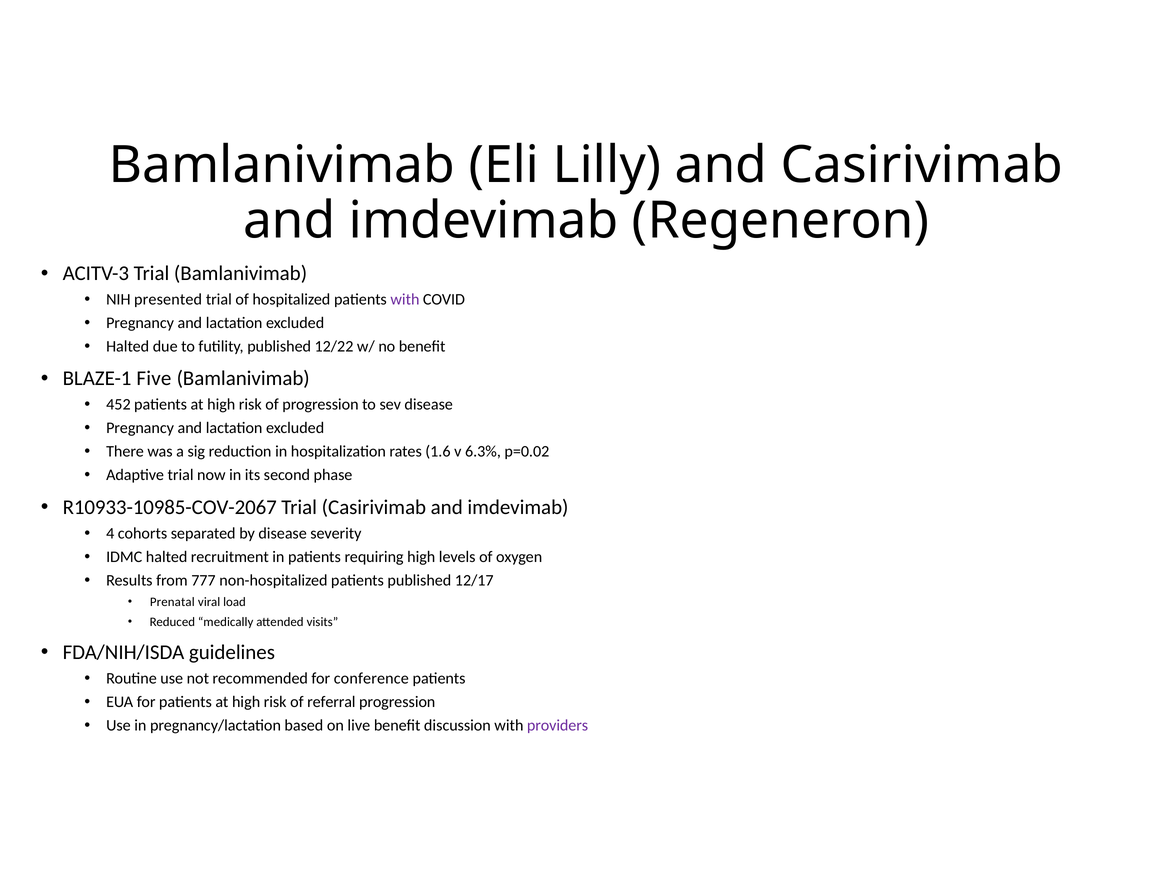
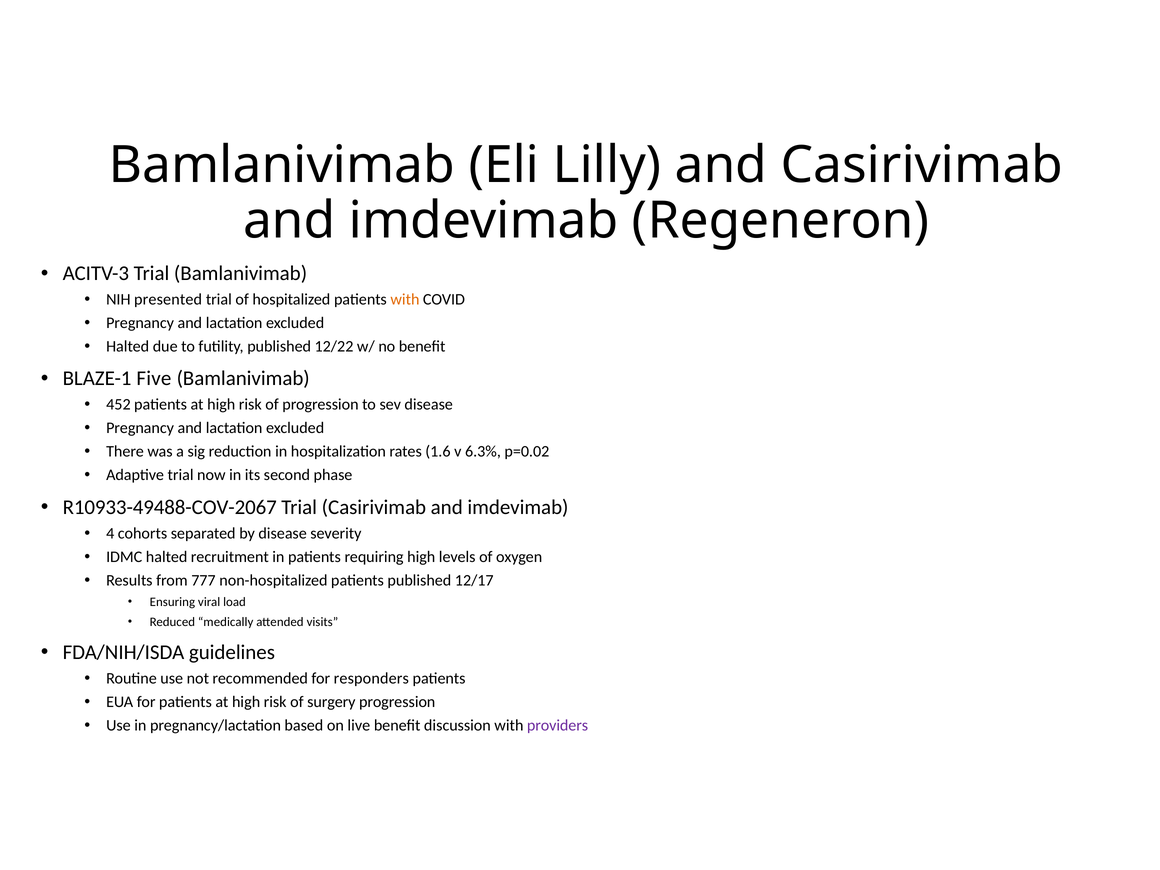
with at (405, 299) colour: purple -> orange
R10933-10985-COV-2067: R10933-10985-COV-2067 -> R10933-49488-COV-2067
Prenatal: Prenatal -> Ensuring
conference: conference -> responders
referral: referral -> surgery
